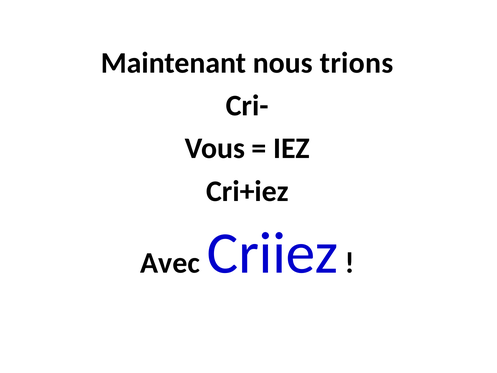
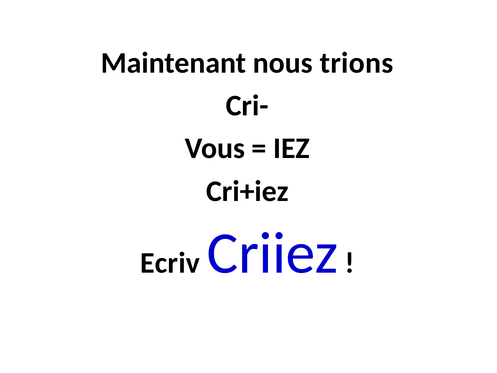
Avec: Avec -> Ecriv
